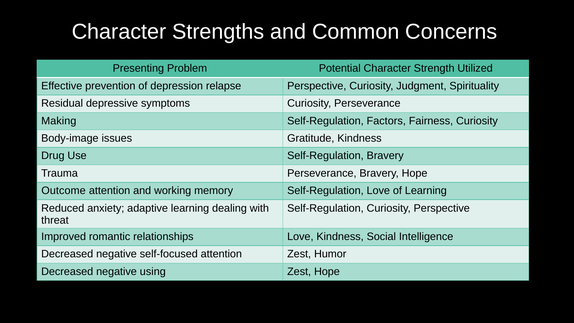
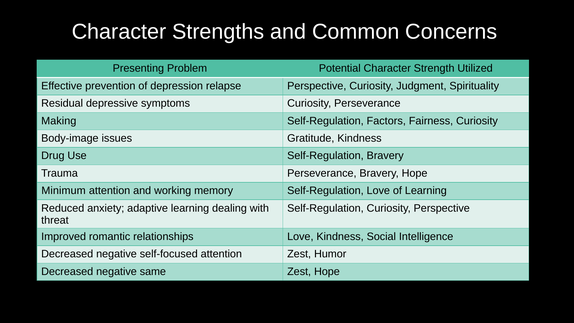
Outcome: Outcome -> Minimum
using: using -> same
